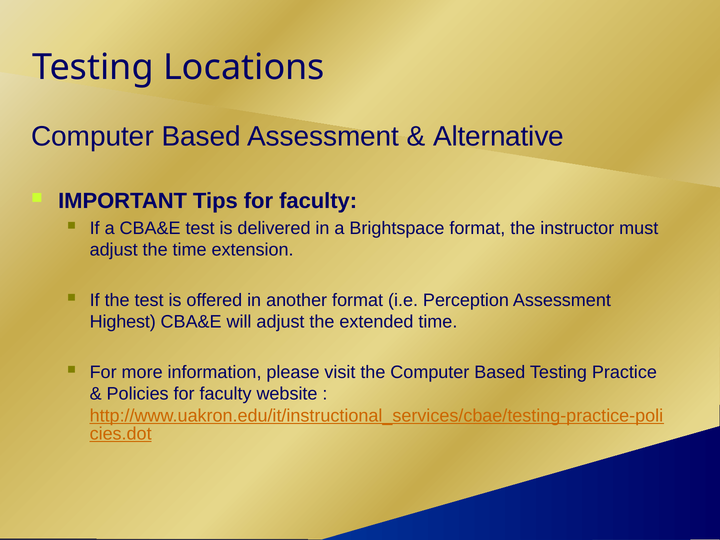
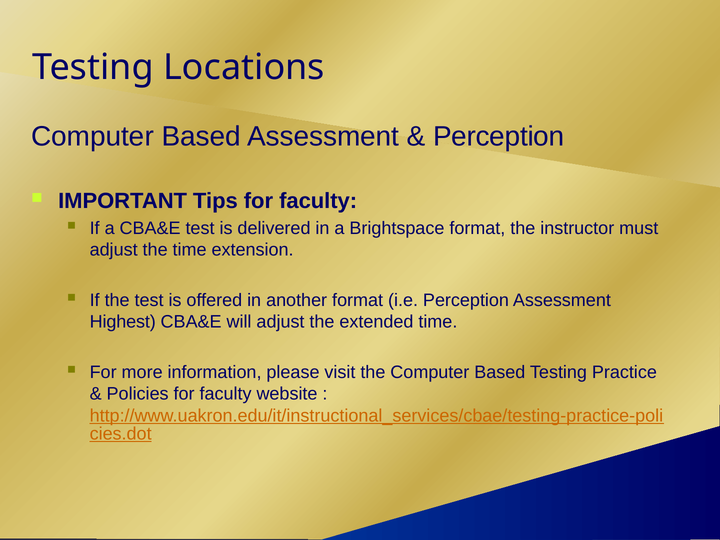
Alternative at (499, 136): Alternative -> Perception
